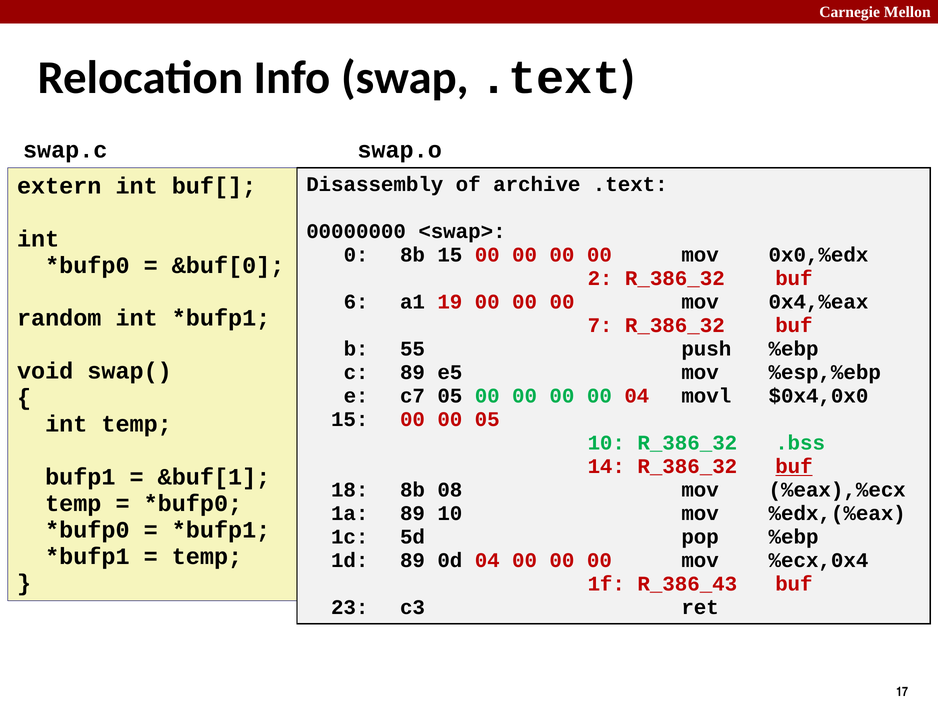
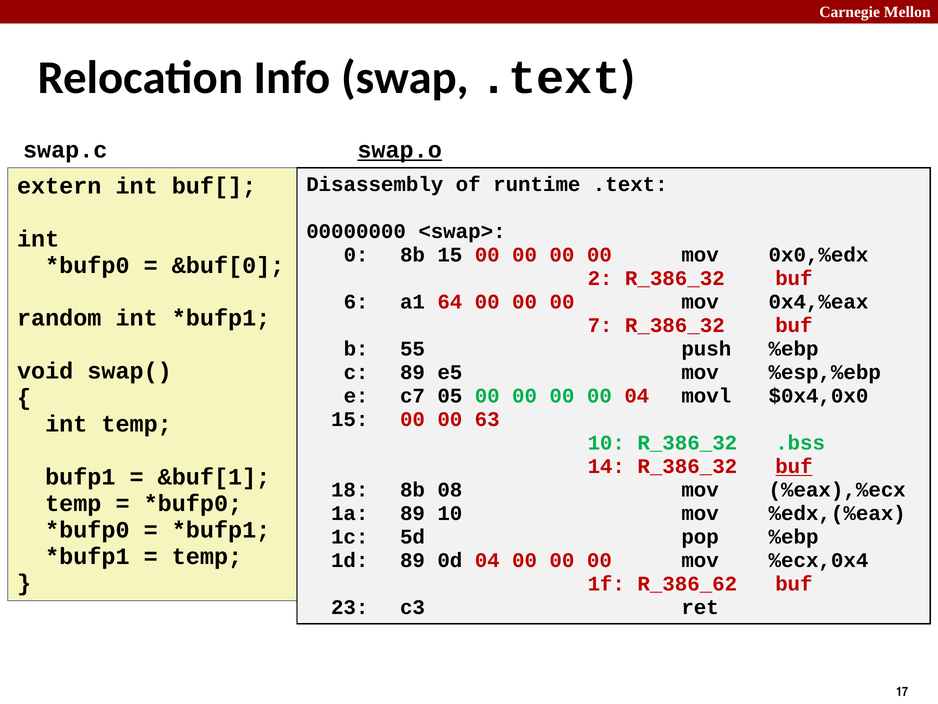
swap.o underline: none -> present
archive: archive -> runtime
19: 19 -> 64
00 05: 05 -> 63
R_386_43: R_386_43 -> R_386_62
